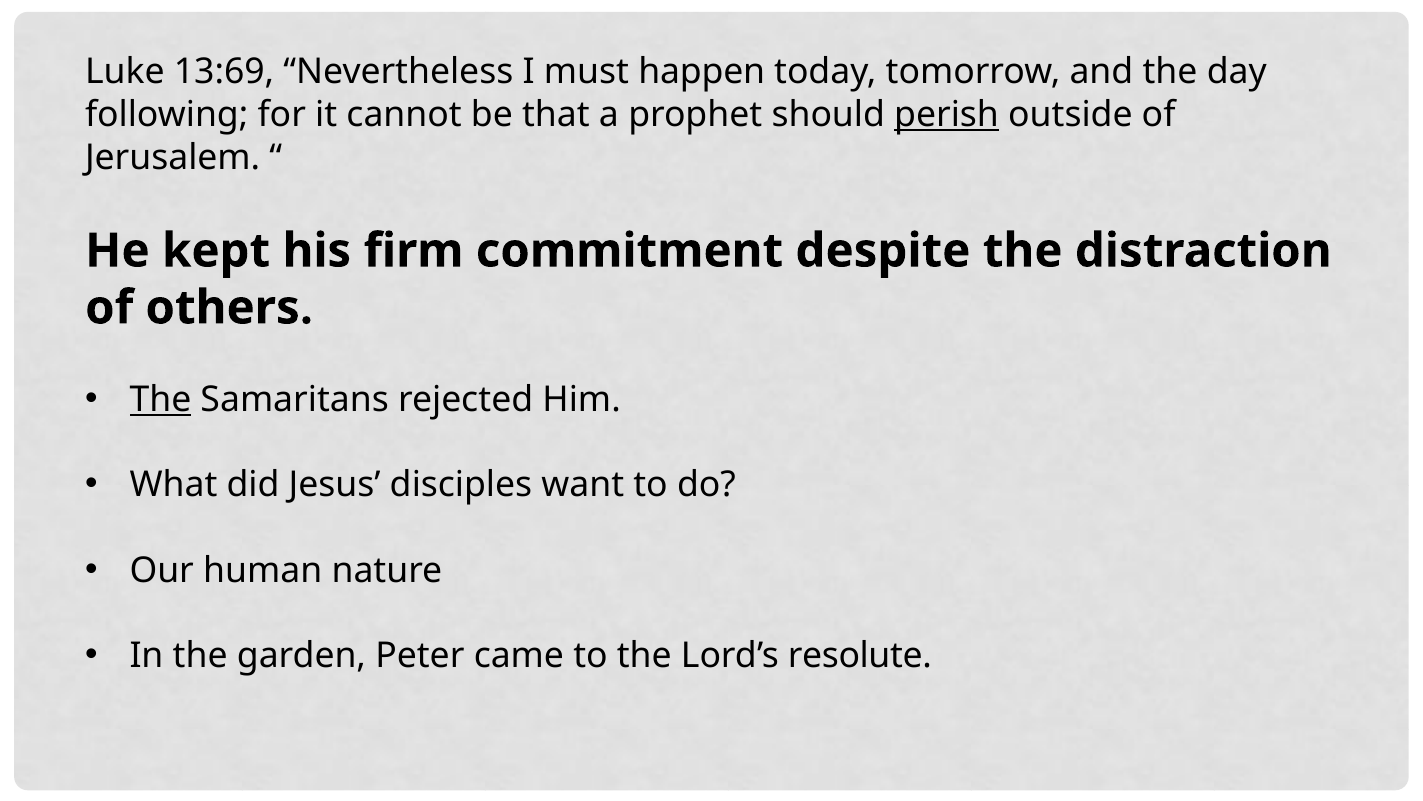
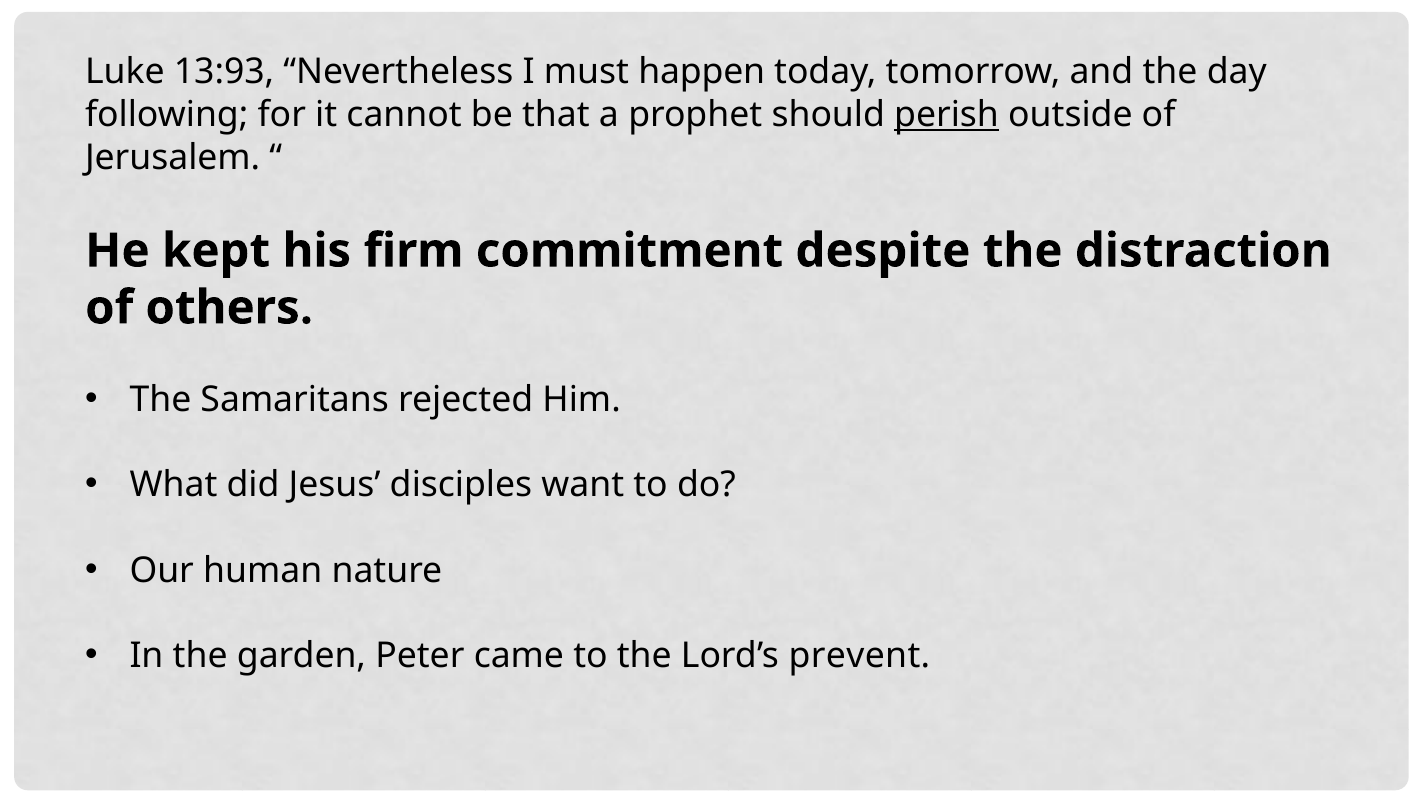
13:69: 13:69 -> 13:93
The at (160, 399) underline: present -> none
resolute: resolute -> prevent
